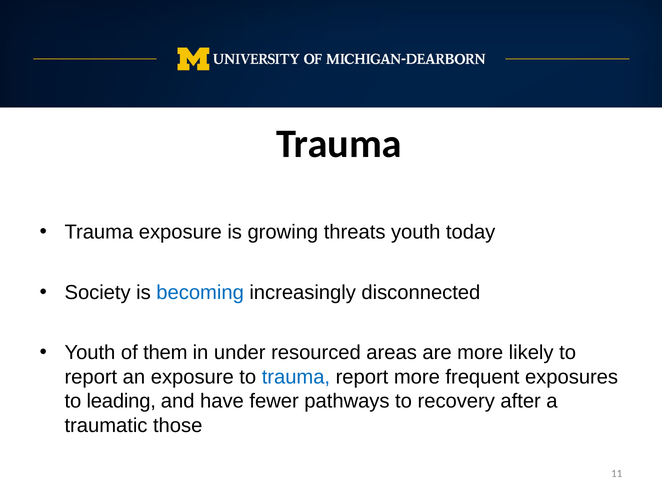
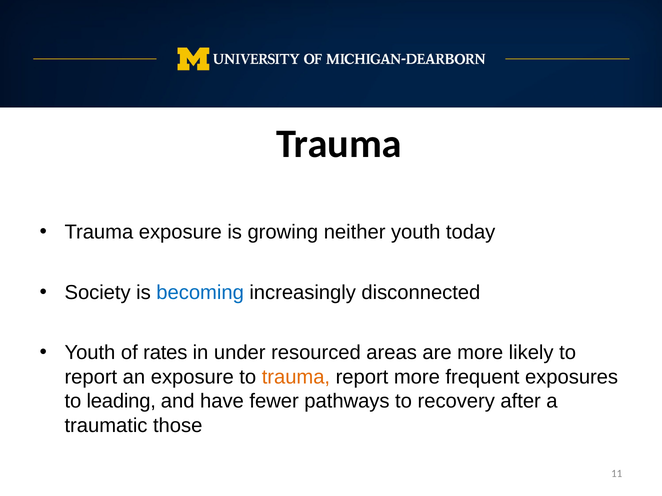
threats: threats -> neither
them: them -> rates
trauma at (296, 377) colour: blue -> orange
